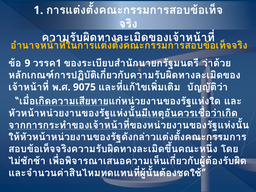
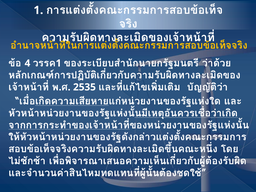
9: 9 -> 4
9075: 9075 -> 2535
